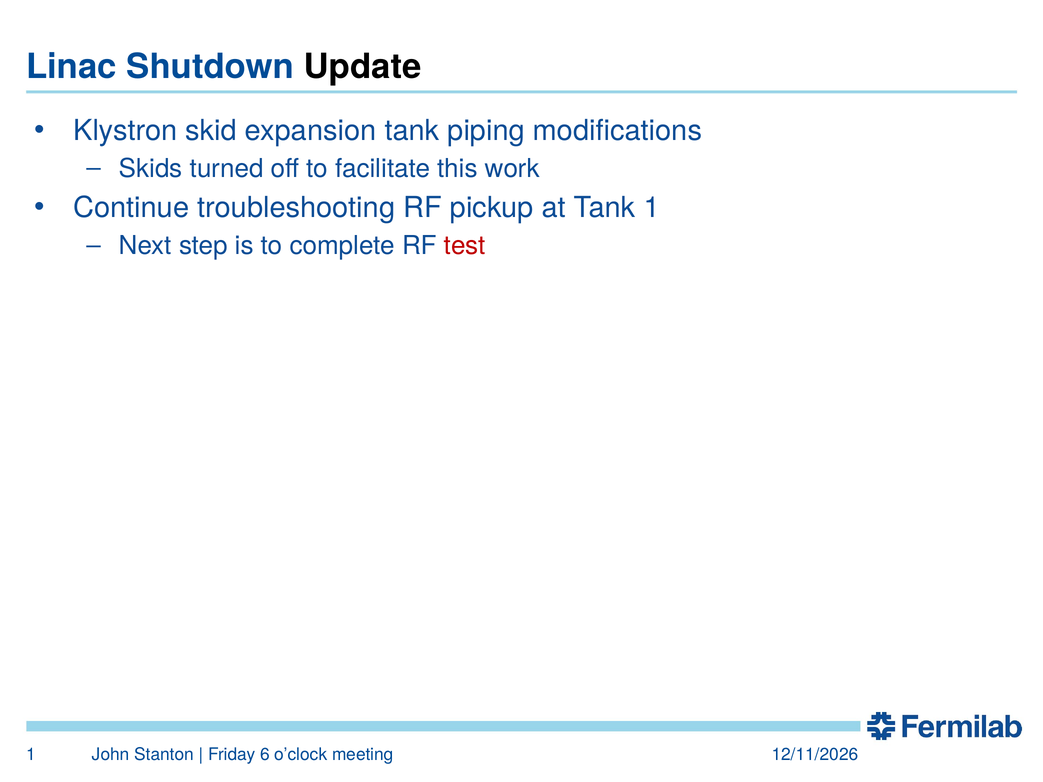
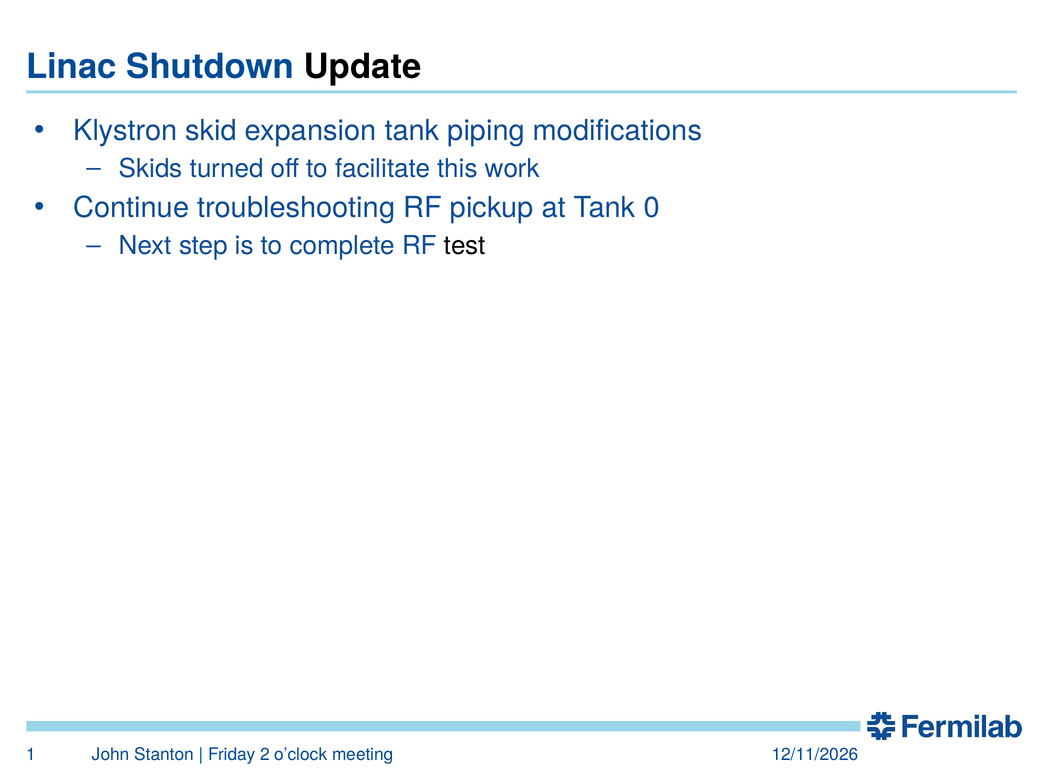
Tank 1: 1 -> 0
test colour: red -> black
6: 6 -> 2
